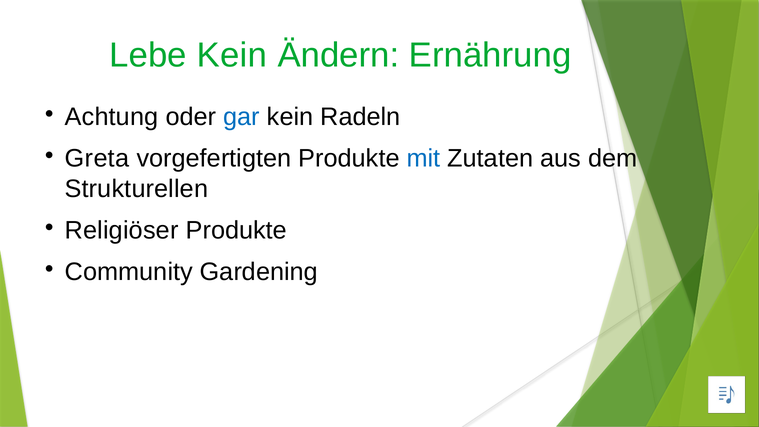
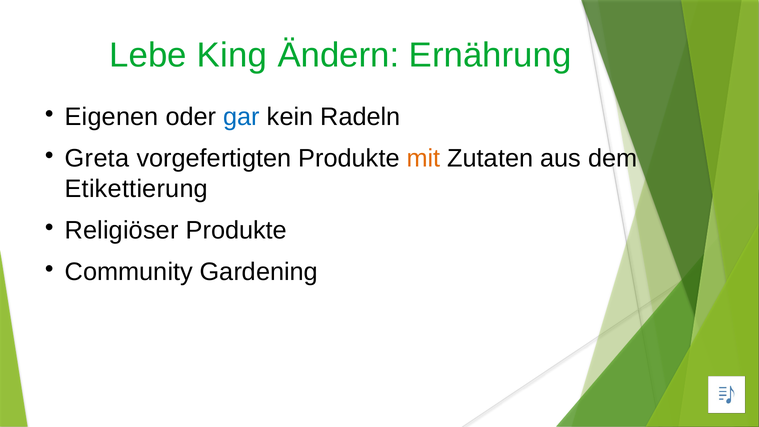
Lebe Kein: Kein -> King
Achtung: Achtung -> Eigenen
mit colour: blue -> orange
Strukturellen: Strukturellen -> Etikettierung
